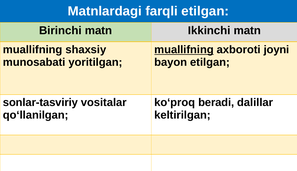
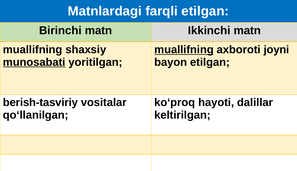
munosabati underline: none -> present
sonlar-tasviriy: sonlar-tasviriy -> berish-tasviriy
beradi: beradi -> hayoti
